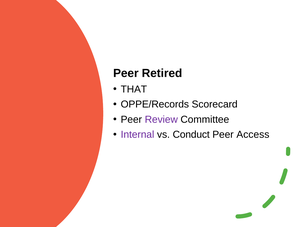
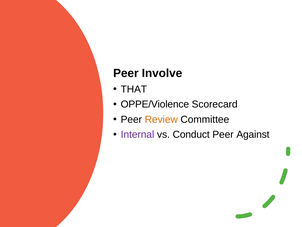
Retired: Retired -> Involve
OPPE/Records: OPPE/Records -> OPPE/Violence
Review colour: purple -> orange
Access: Access -> Against
